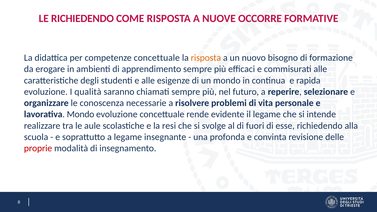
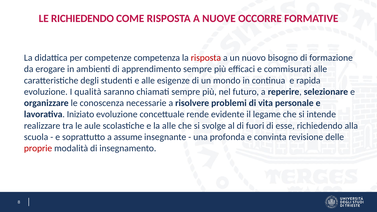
competenze concettuale: concettuale -> competenza
risposta at (206, 58) colour: orange -> red
lavorativa Mondo: Mondo -> Iniziato
la resi: resi -> alle
a legame: legame -> assume
